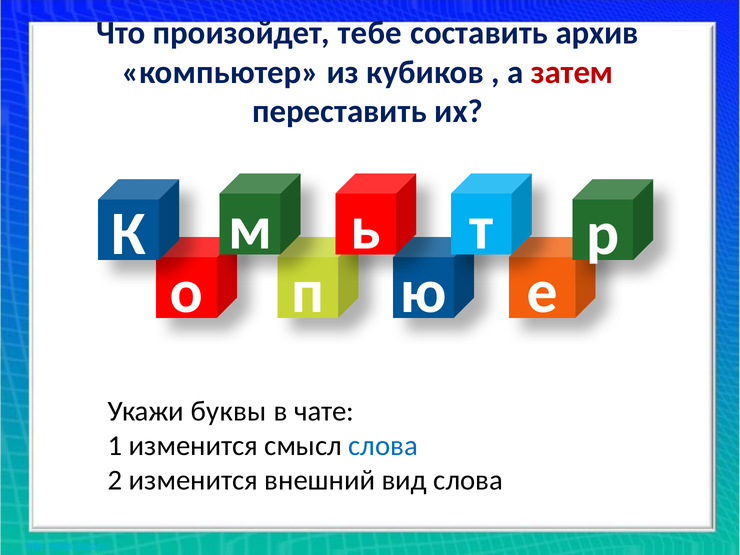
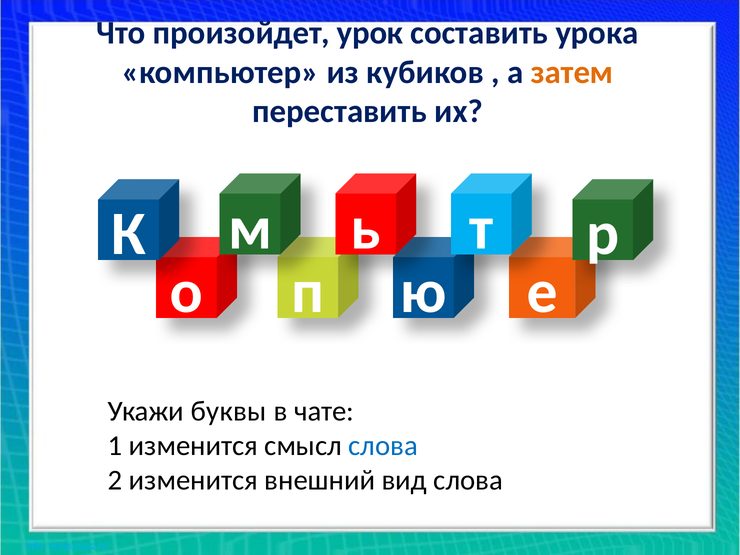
тебе: тебе -> урок
архив: архив -> урока
затем colour: red -> orange
